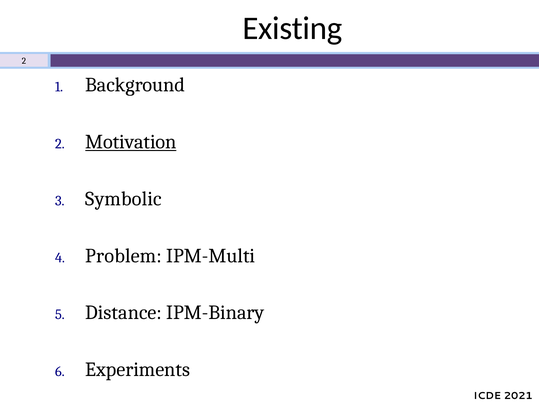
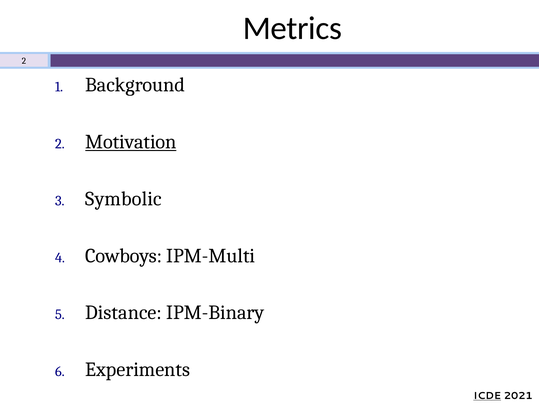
Existing: Existing -> Metrics
Problem: Problem -> Cowboys
ICDE underline: none -> present
